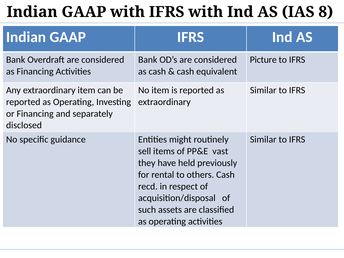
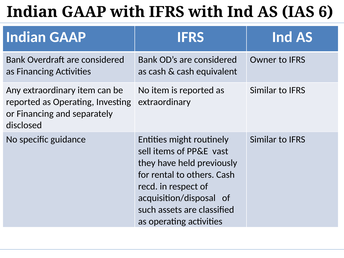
8: 8 -> 6
Picture: Picture -> Owner
